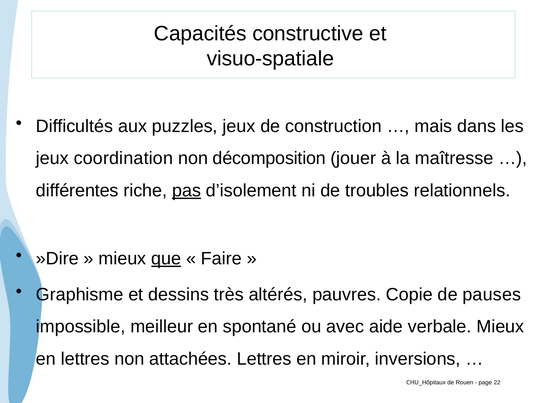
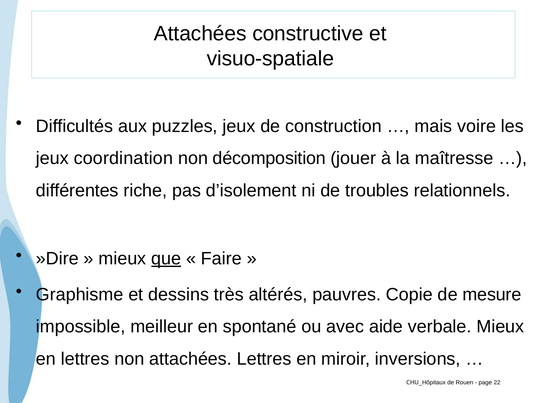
Capacités at (200, 33): Capacités -> Attachées
dans: dans -> voire
pas underline: present -> none
pauses: pauses -> mesure
